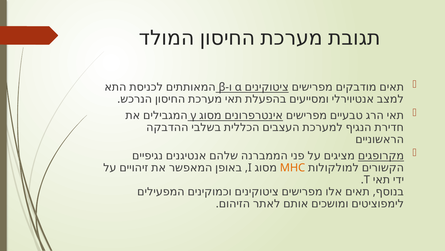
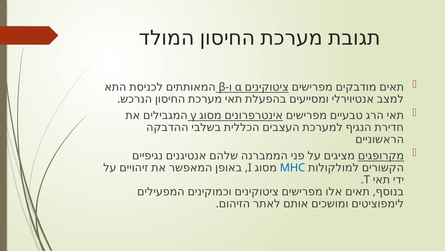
MHC colour: orange -> blue
